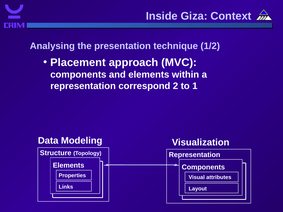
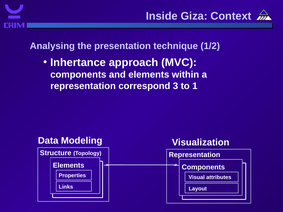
Placement: Placement -> Inhertance
2: 2 -> 3
